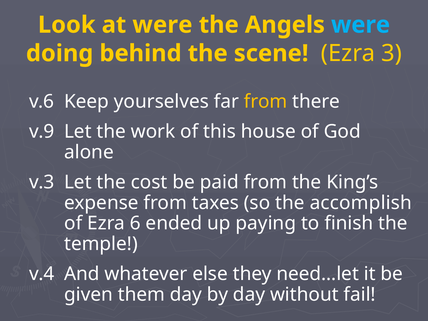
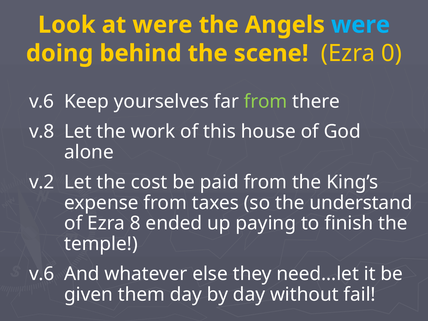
3: 3 -> 0
from at (266, 101) colour: yellow -> light green
v.9: v.9 -> v.8
v.3: v.3 -> v.2
accomplish: accomplish -> understand
6: 6 -> 8
v.4 at (42, 274): v.4 -> v.6
